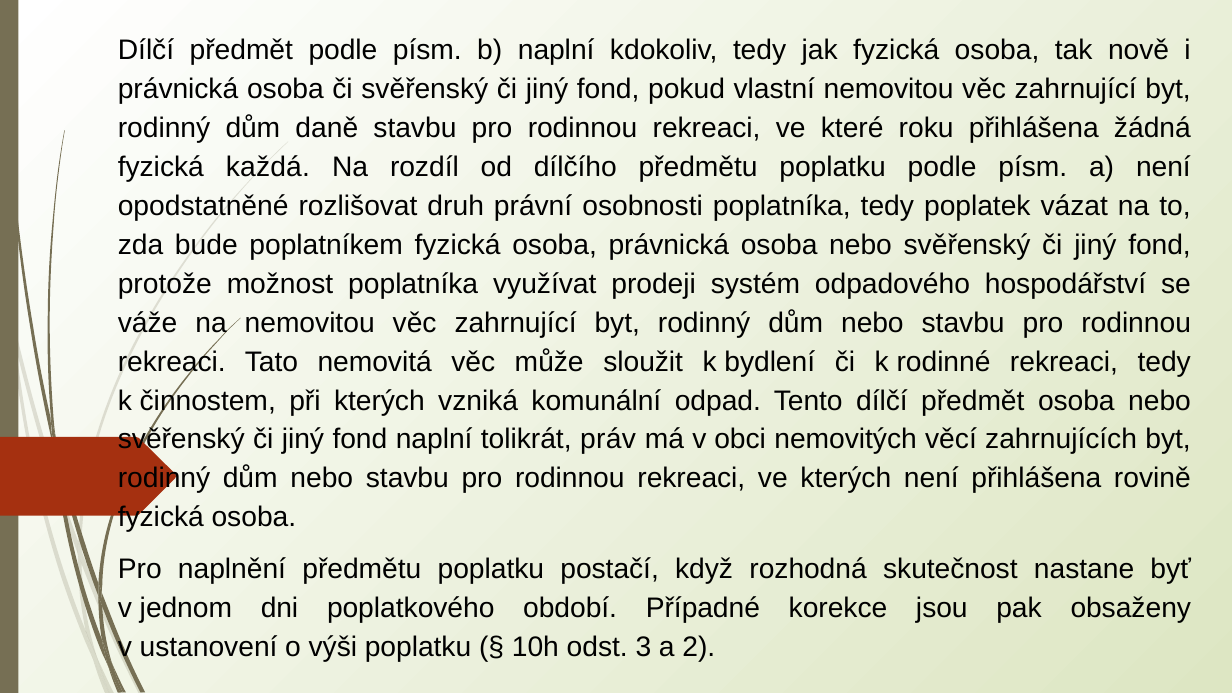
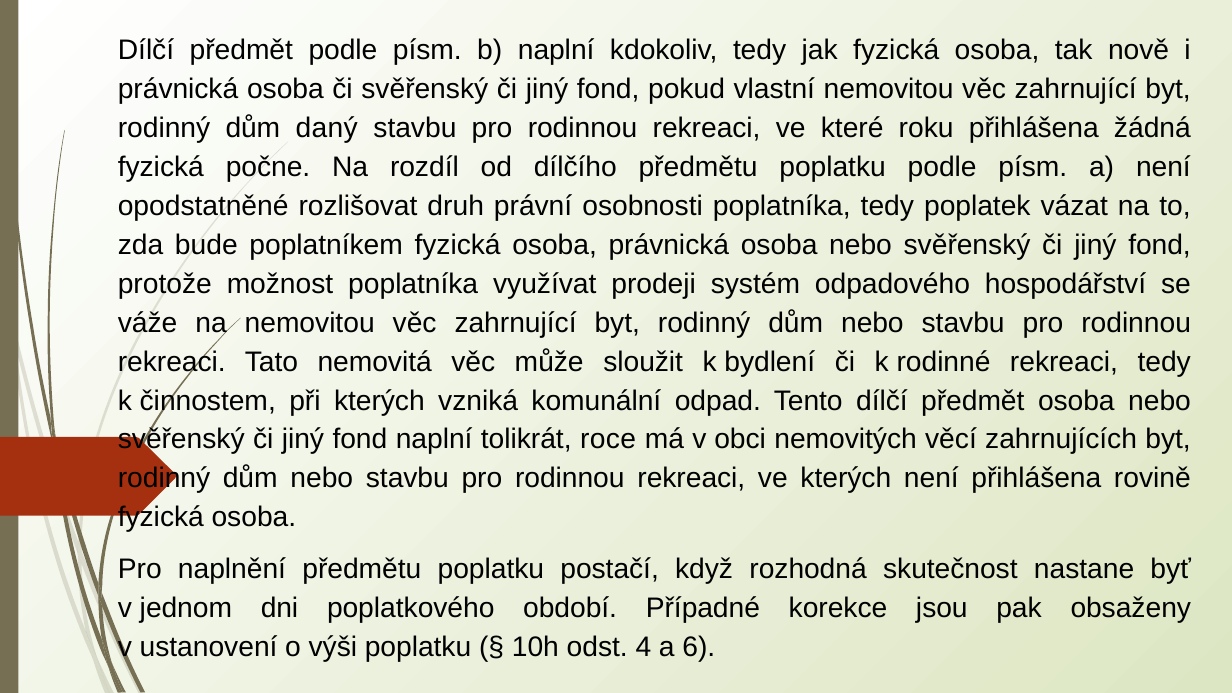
daně: daně -> daný
každá: každá -> počne
práv: práv -> roce
3: 3 -> 4
2: 2 -> 6
